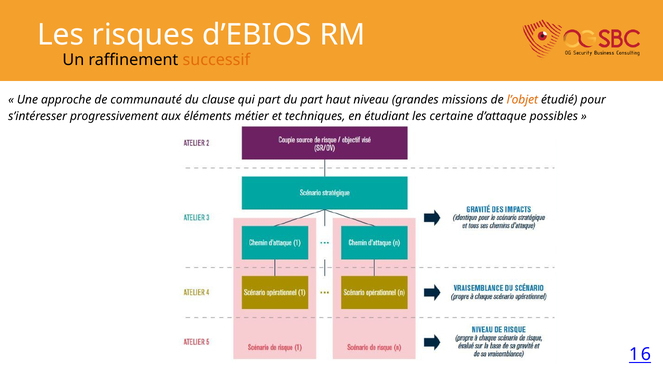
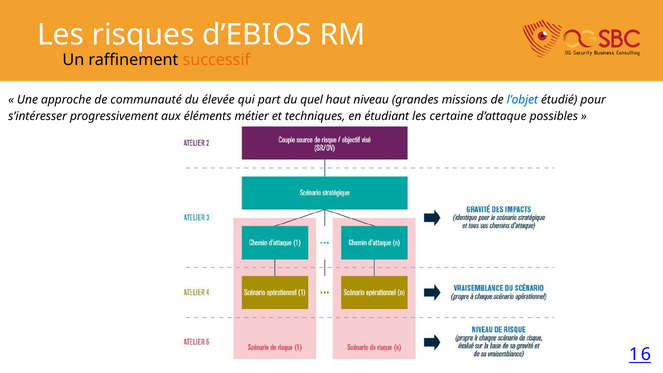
clause: clause -> élevée
du part: part -> quel
l’objet colour: orange -> blue
